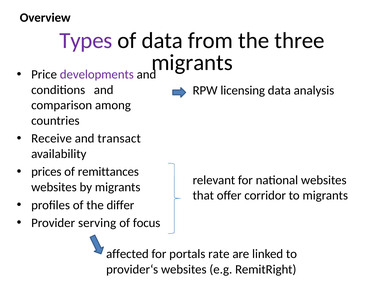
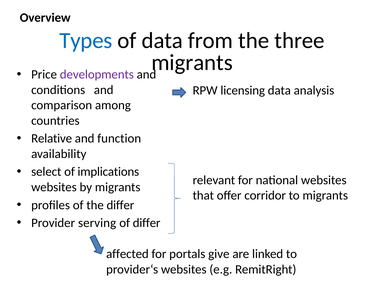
Types colour: purple -> blue
Receive: Receive -> Relative
transact: transact -> function
prices: prices -> select
remittances: remittances -> implications
of focus: focus -> differ
rate: rate -> give
